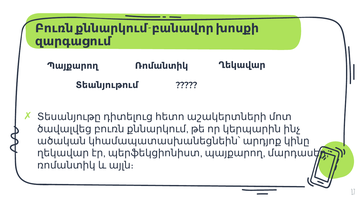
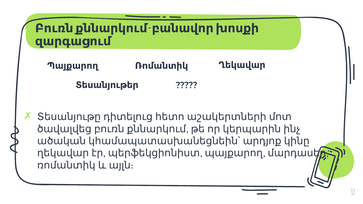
Տեանյութում: Տեանյութում -> Տեսանյութեր
